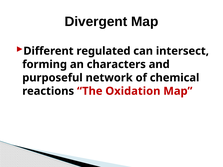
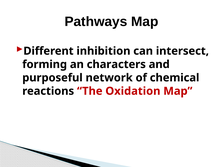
Divergent: Divergent -> Pathways
regulated: regulated -> inhibition
